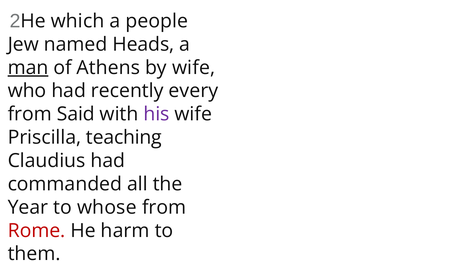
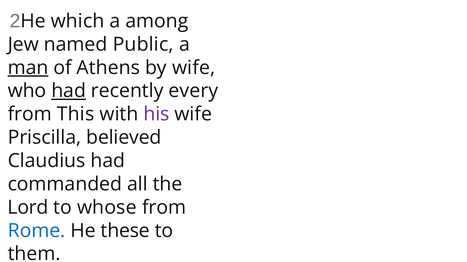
people: people -> among
Heads: Heads -> Public
had at (69, 91) underline: none -> present
Said: Said -> This
teaching: teaching -> believed
Year: Year -> Lord
Rome colour: red -> blue
harm: harm -> these
